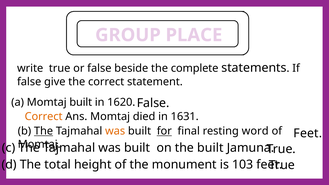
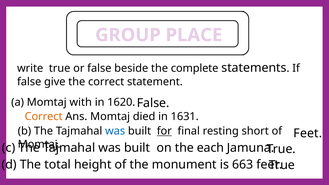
Momtaj built: built -> with
The at (43, 131) underline: present -> none
was at (115, 131) colour: orange -> blue
word: word -> short
the built: built -> each
103: 103 -> 663
